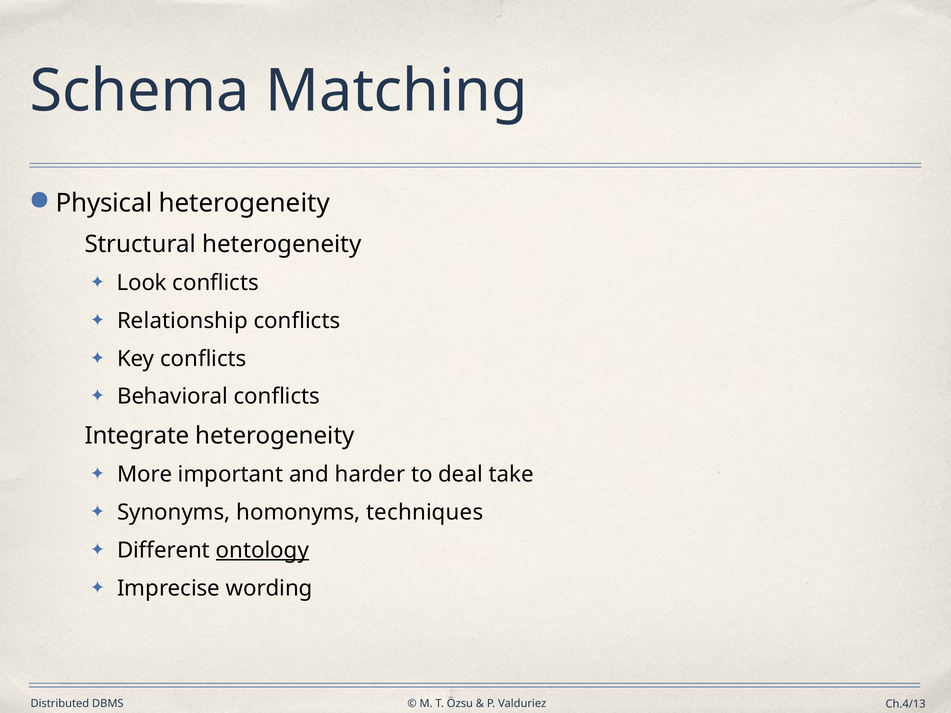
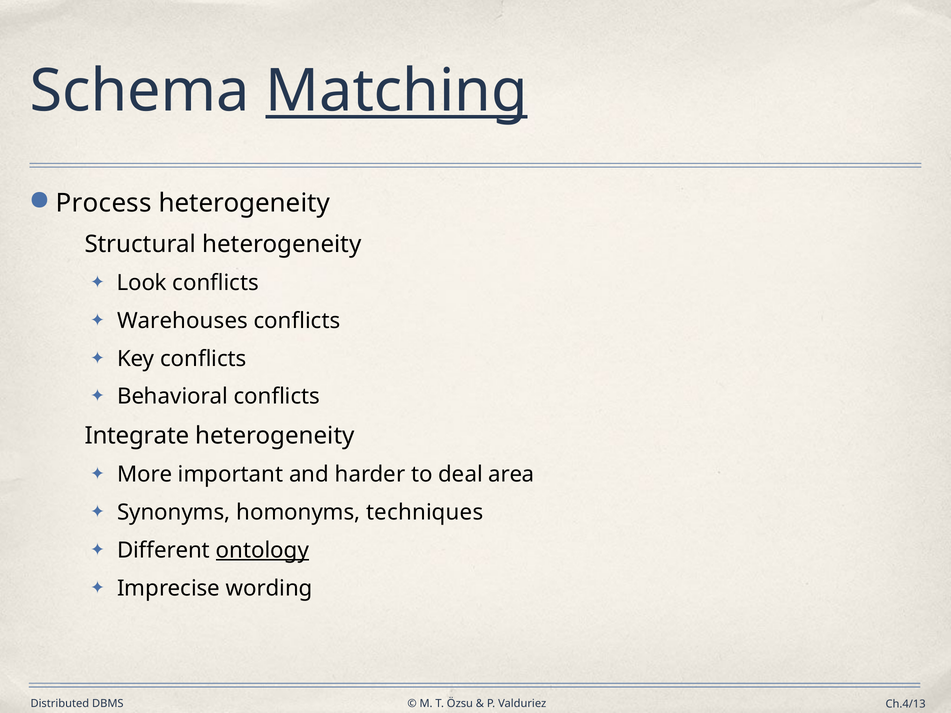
Matching underline: none -> present
Physical: Physical -> Process
Relationship: Relationship -> Warehouses
take: take -> area
